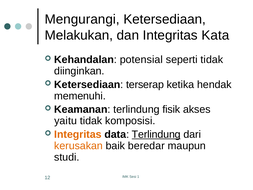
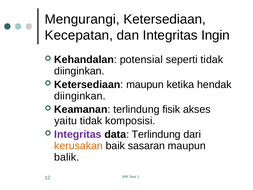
Melakukan: Melakukan -> Kecepatan
Kata: Kata -> Ingin
Ketersediaan terserap: terserap -> maupun
memenuhi at (80, 96): memenuhi -> diinginkan
Integritas at (78, 134) colour: orange -> purple
Terlindung at (156, 134) underline: present -> none
beredar: beredar -> sasaran
studi: studi -> balik
